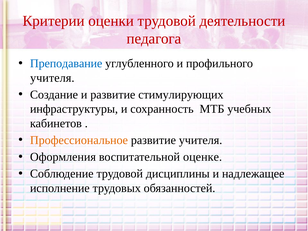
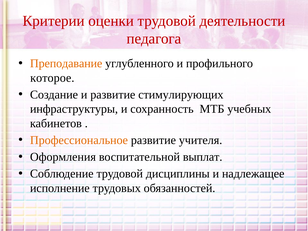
Преподавание colour: blue -> orange
учителя at (52, 78): учителя -> которое
оценке: оценке -> выплат
